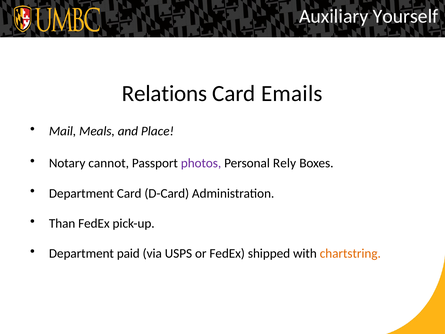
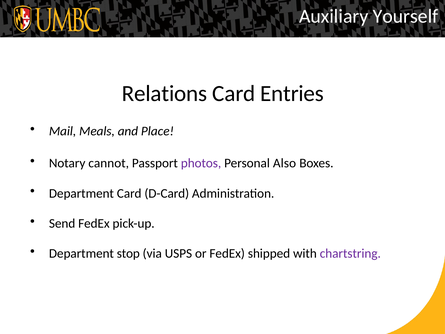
Emails: Emails -> Entries
Rely: Rely -> Also
Than: Than -> Send
paid: paid -> stop
chartstring colour: orange -> purple
